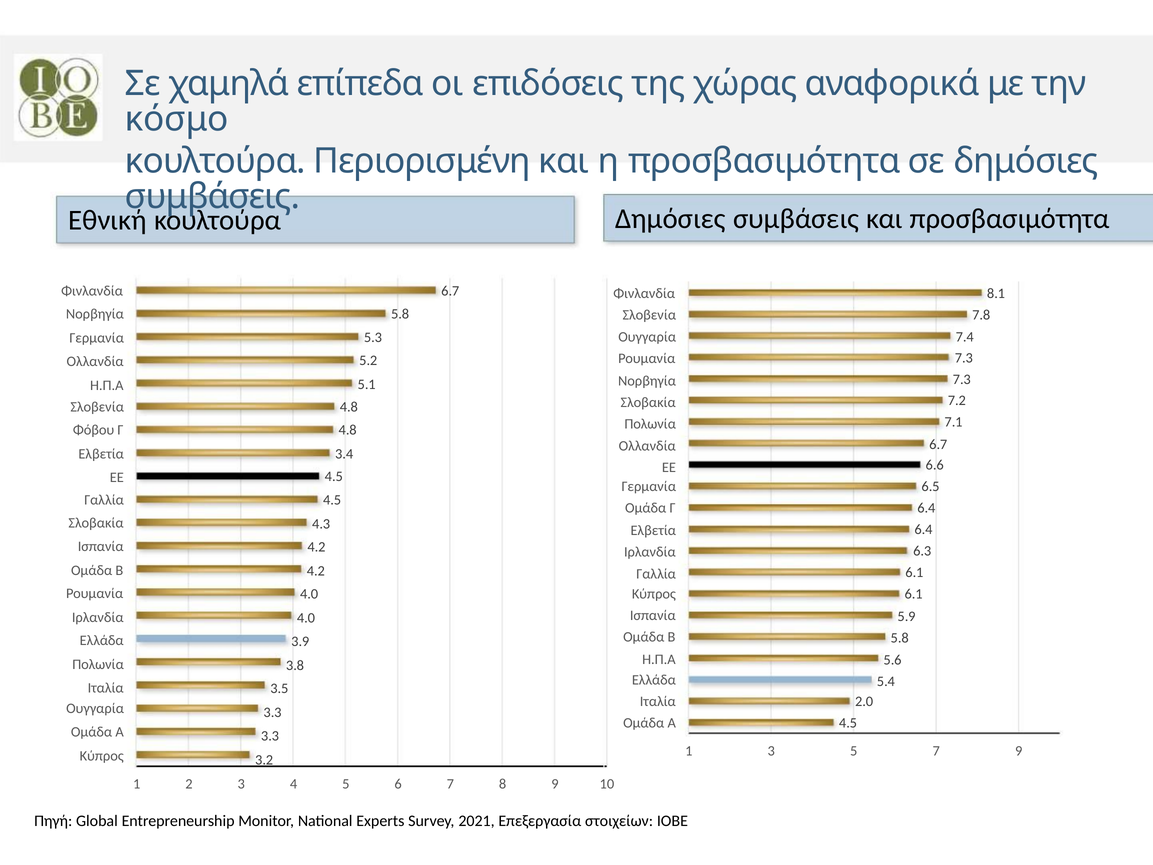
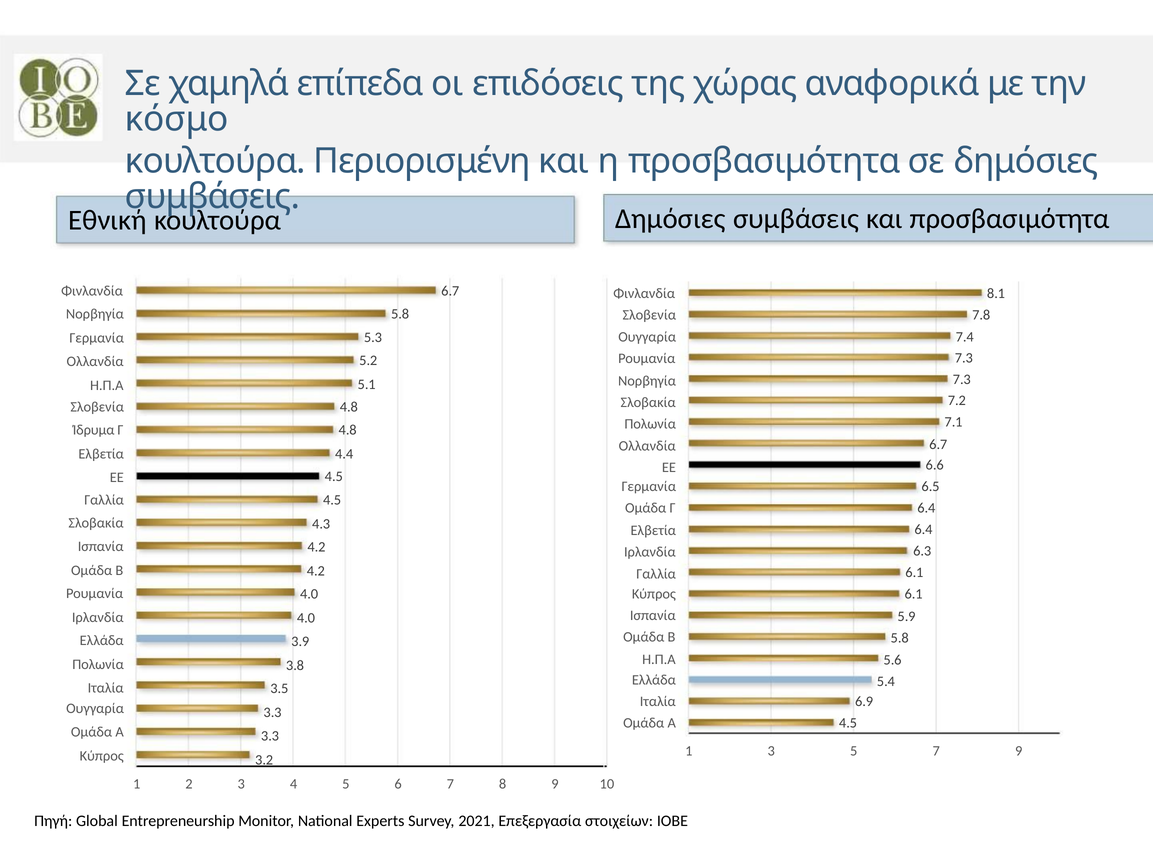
Φόβου: Φόβου -> Ίδρυμα
3.4: 3.4 -> 4.4
2.0: 2.0 -> 6.9
